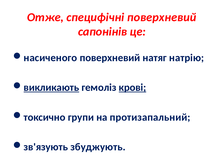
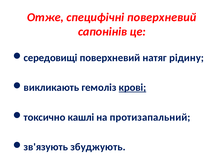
насиченого: насиченого -> середовищі
натрію: натрію -> рідину
викликають underline: present -> none
групи: групи -> кашлі
